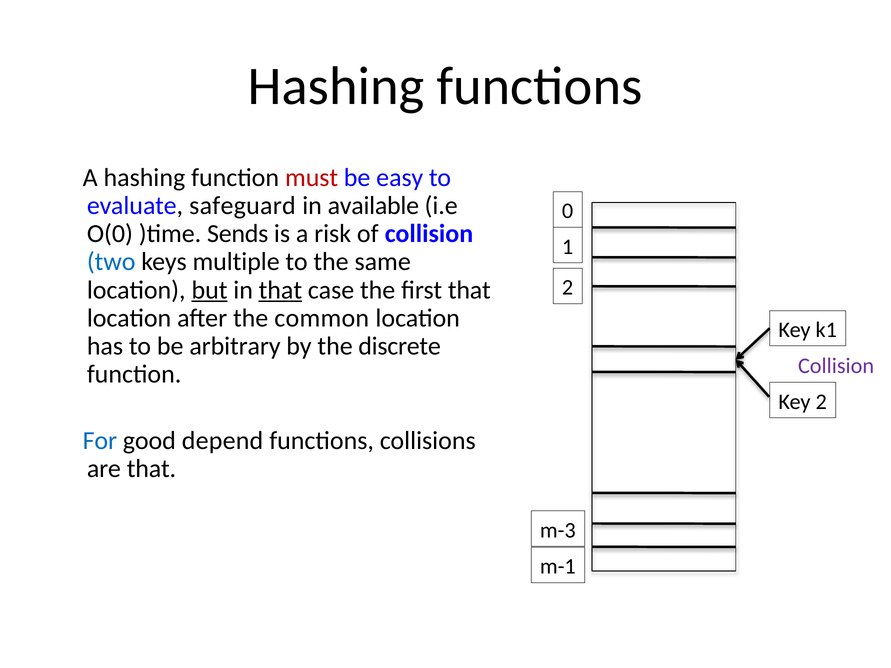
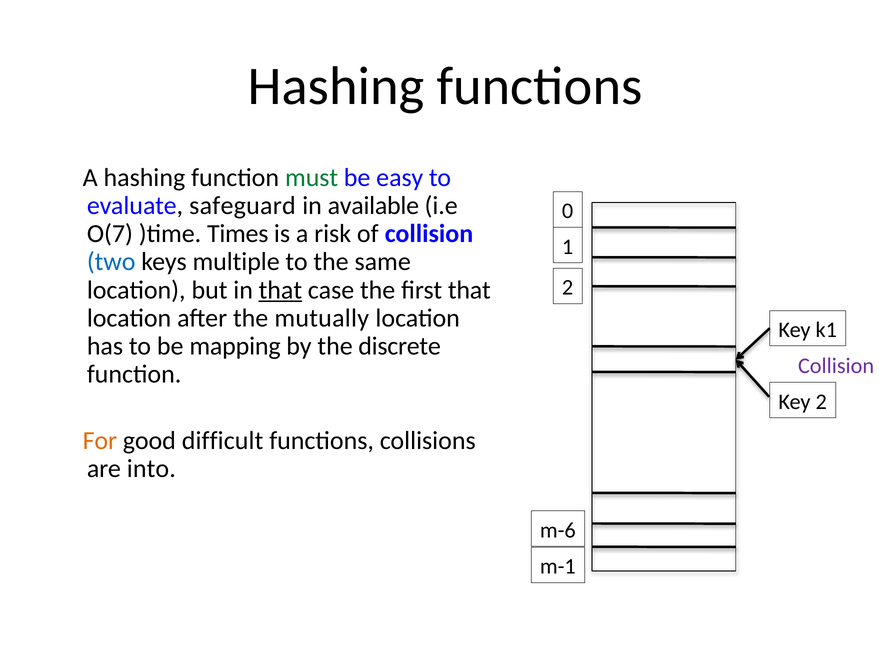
must colour: red -> green
O(0: O(0 -> O(7
Sends: Sends -> Times
but underline: present -> none
common: common -> mutually
arbitrary: arbitrary -> mapping
For colour: blue -> orange
depend: depend -> difficult
are that: that -> into
m-3: m-3 -> m-6
